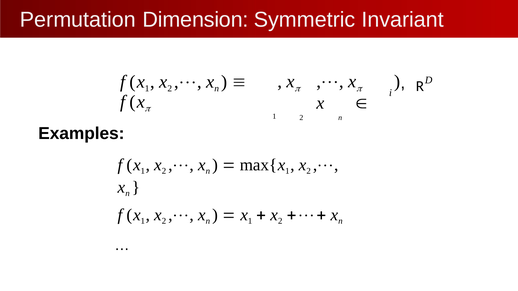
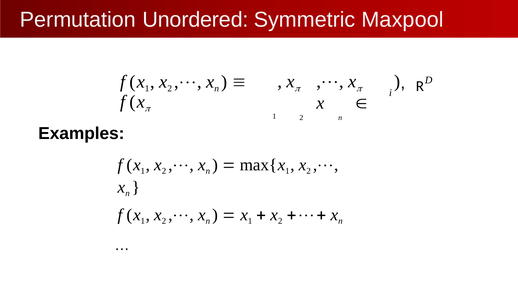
Dimension: Dimension -> Unordered
Invariant: Invariant -> Maxpool
